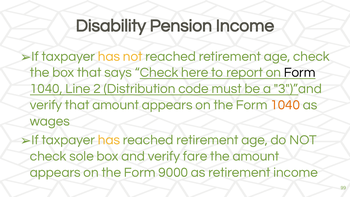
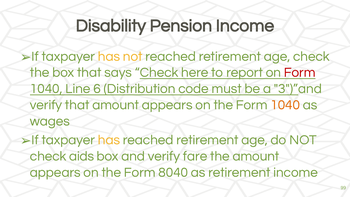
Form at (300, 72) colour: black -> red
2: 2 -> 6
sole: sole -> aids
9000: 9000 -> 8040
